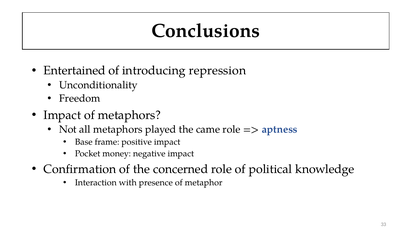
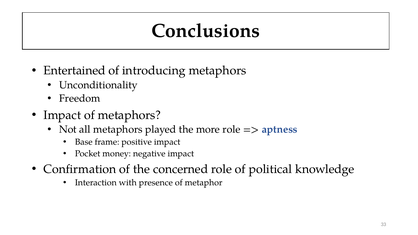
introducing repression: repression -> metaphors
came: came -> more
